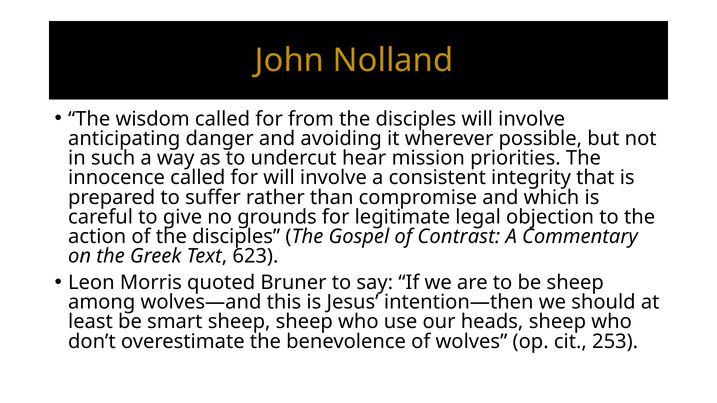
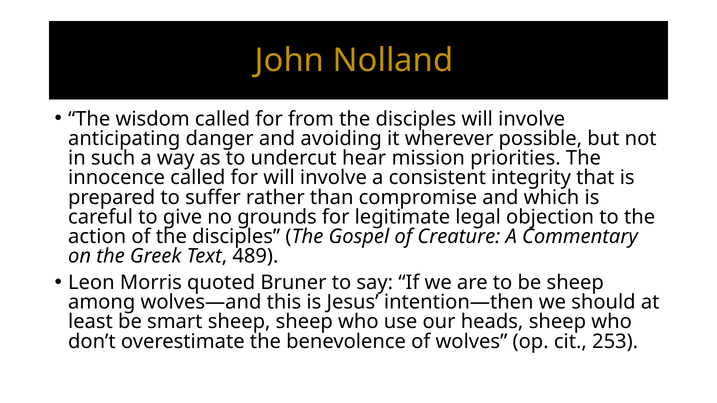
Contrast: Contrast -> Creature
623: 623 -> 489
